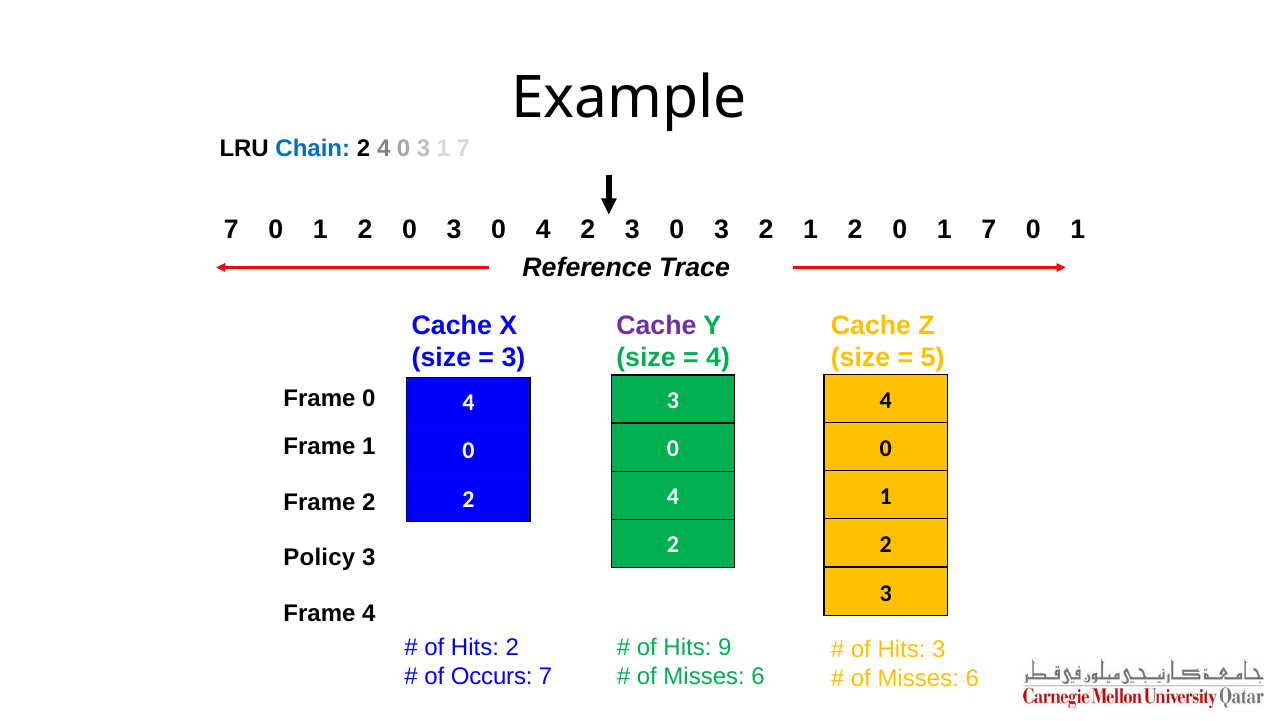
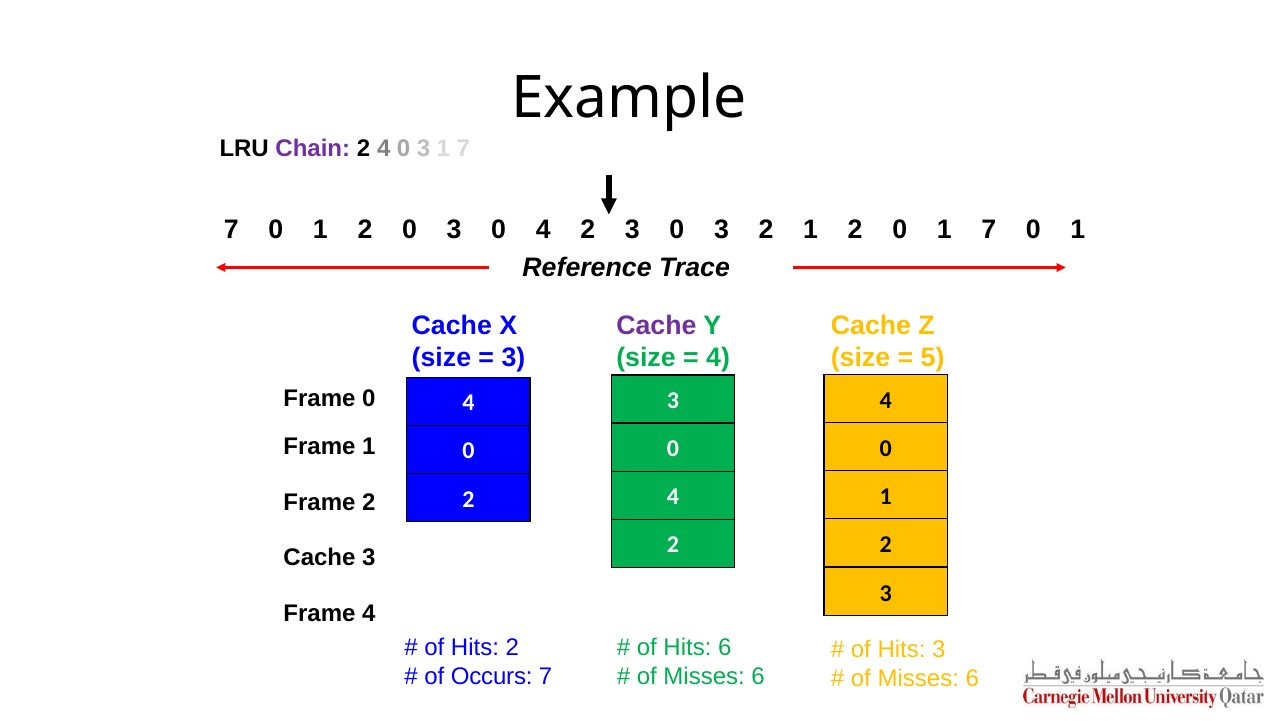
Chain colour: blue -> purple
Policy at (319, 558): Policy -> Cache
Hits 9: 9 -> 6
